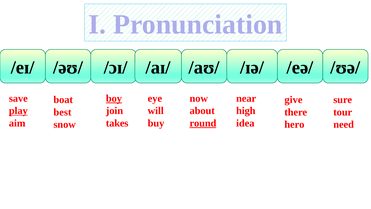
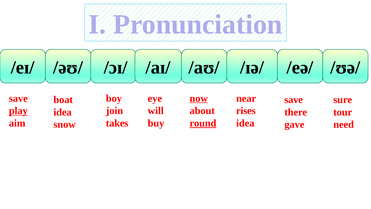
now underline: none -> present
boy underline: present -> none
give at (293, 100): give -> save
high: high -> rises
best at (62, 112): best -> idea
hero: hero -> gave
